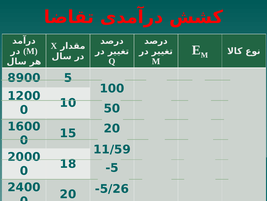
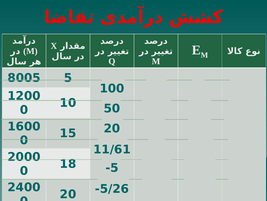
8900: 8900 -> 8005
11/59: 11/59 -> 11/61
